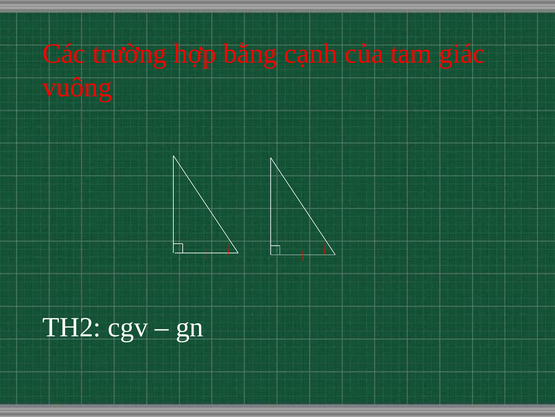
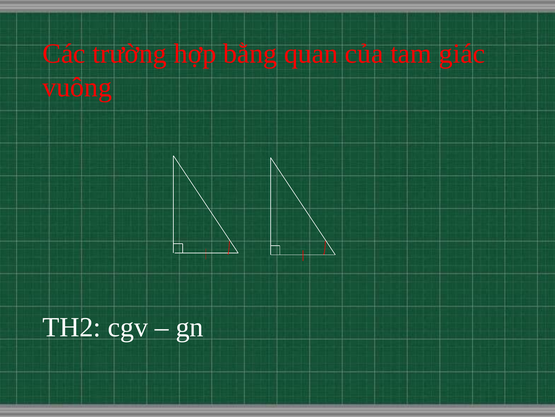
cạnh: cạnh -> quan
